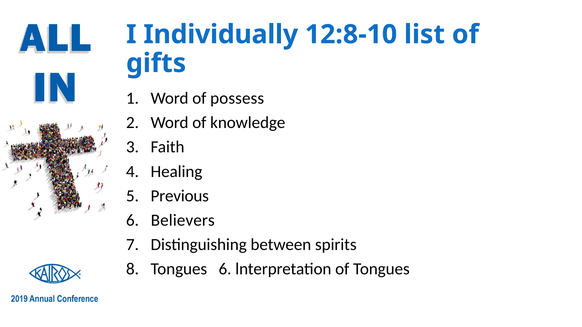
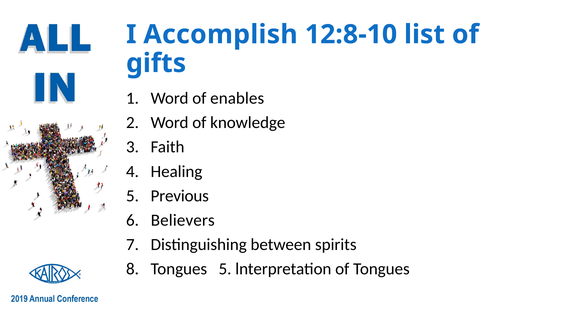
Individually: Individually -> Accomplish
possess: possess -> enables
Tongues 6: 6 -> 5
